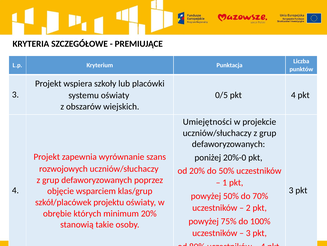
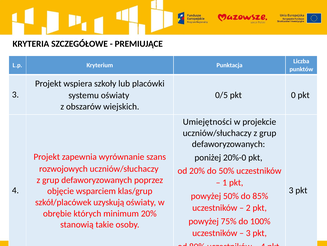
0/5 pkt 4: 4 -> 0
70%: 70% -> 85%
projektu: projektu -> uzyskują
